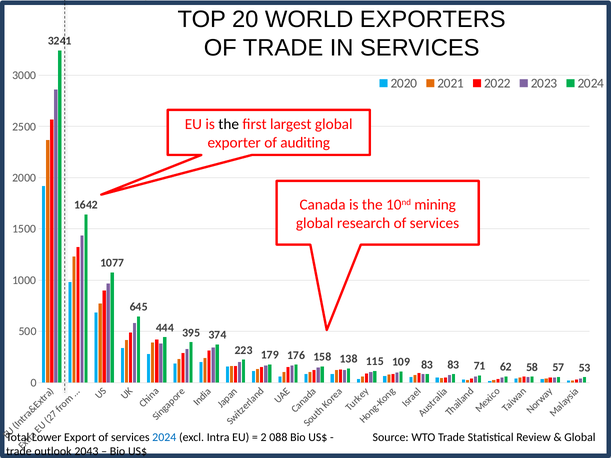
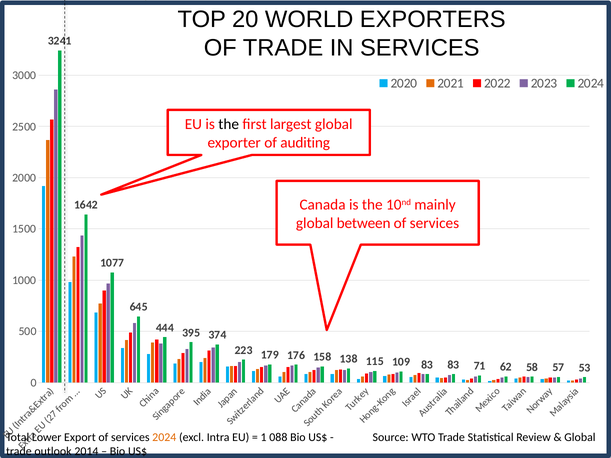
mining: mining -> mainly
research: research -> between
2024 at (164, 437) colour: blue -> orange
2: 2 -> 1
2043: 2043 -> 2014
